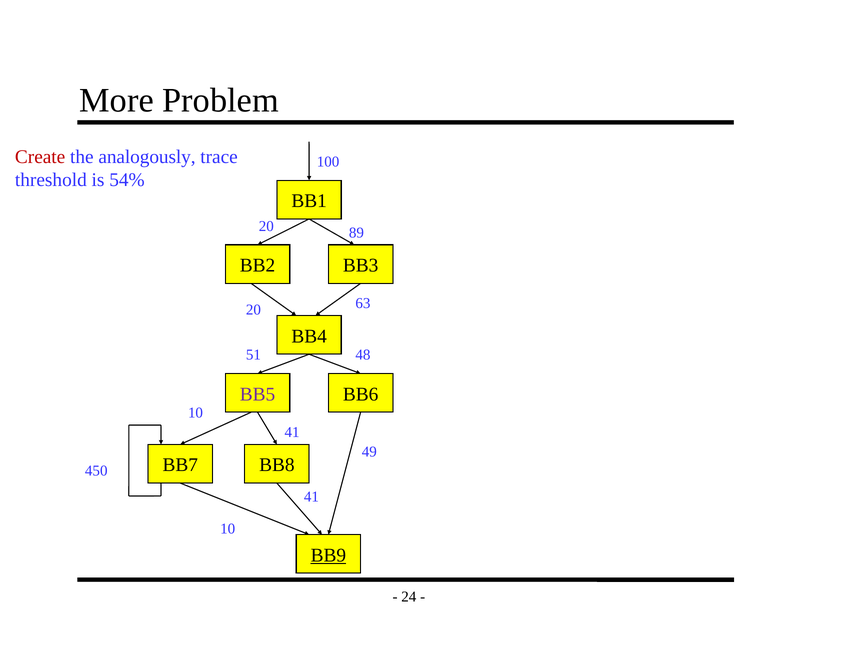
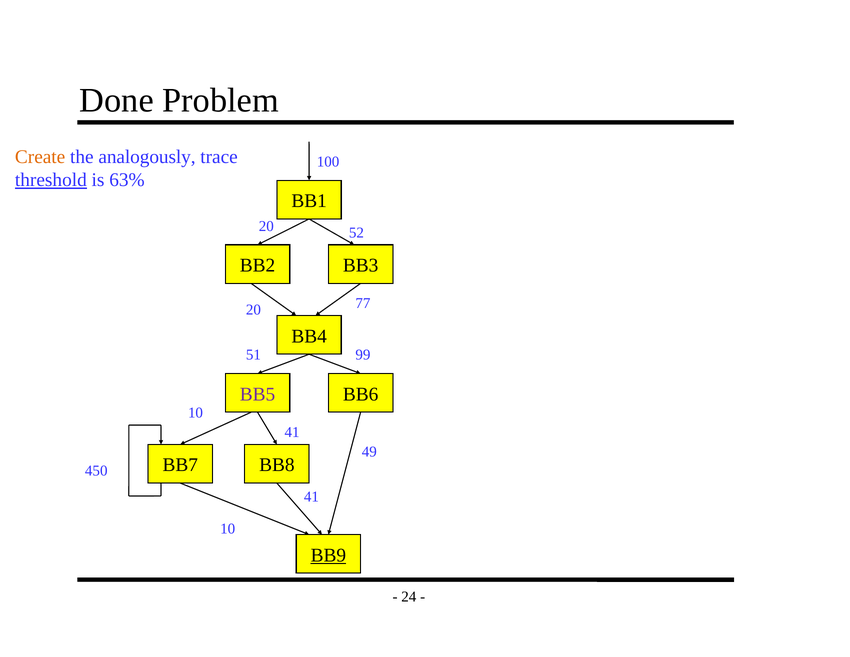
More: More -> Done
Create colour: red -> orange
threshold underline: none -> present
54%: 54% -> 63%
89: 89 -> 52
63: 63 -> 77
48: 48 -> 99
